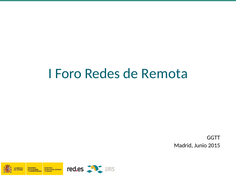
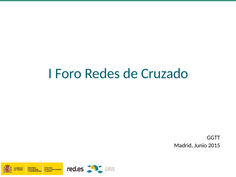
Remota: Remota -> Cruzado
